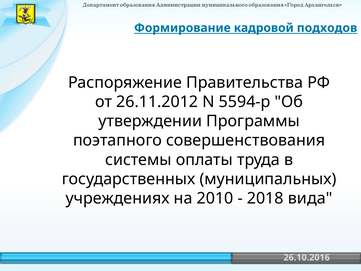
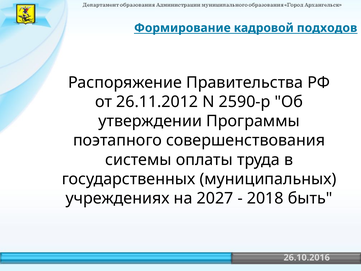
5594-р: 5594-р -> 2590-р
2010: 2010 -> 2027
вида: вида -> быть
